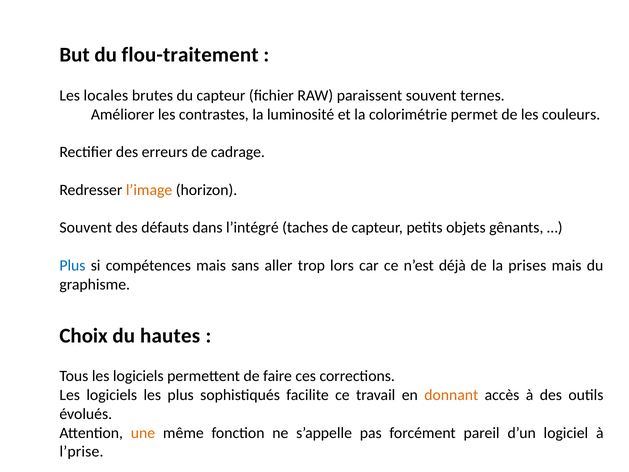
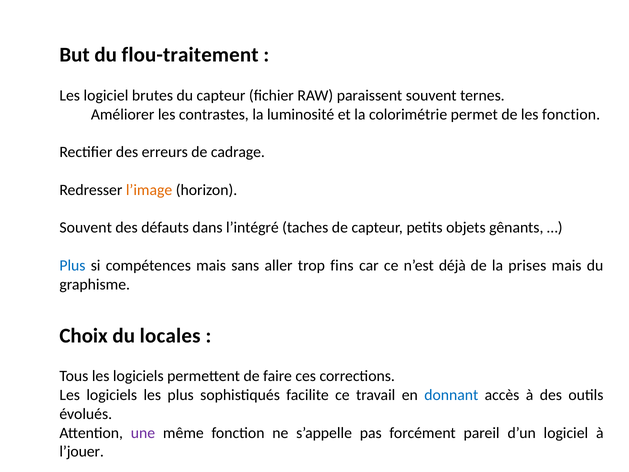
Les locales: locales -> logiciel
les couleurs: couleurs -> fonction
lors: lors -> fins
hautes: hautes -> locales
donnant colour: orange -> blue
une colour: orange -> purple
l’prise: l’prise -> l’jouer
